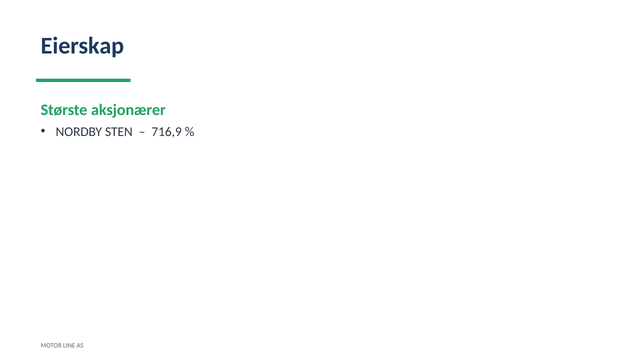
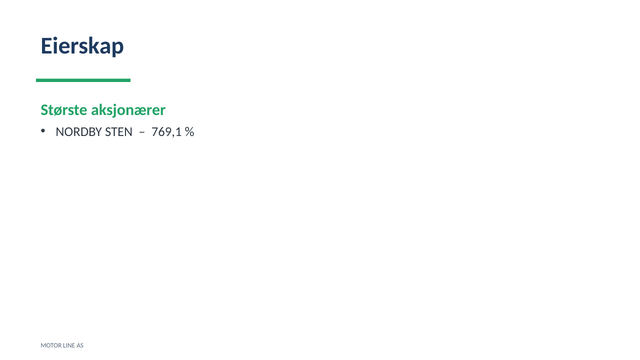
716,9: 716,9 -> 769,1
